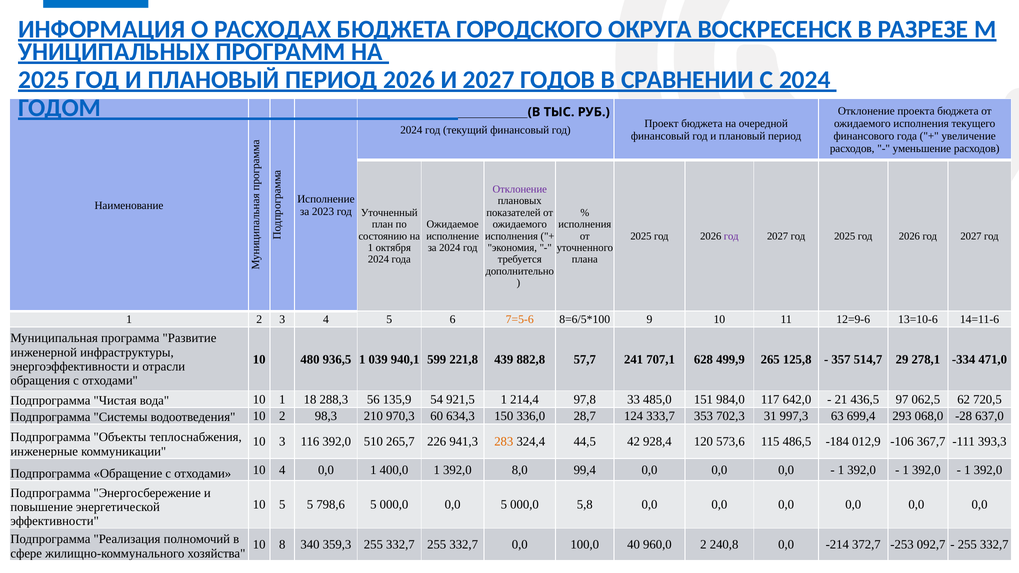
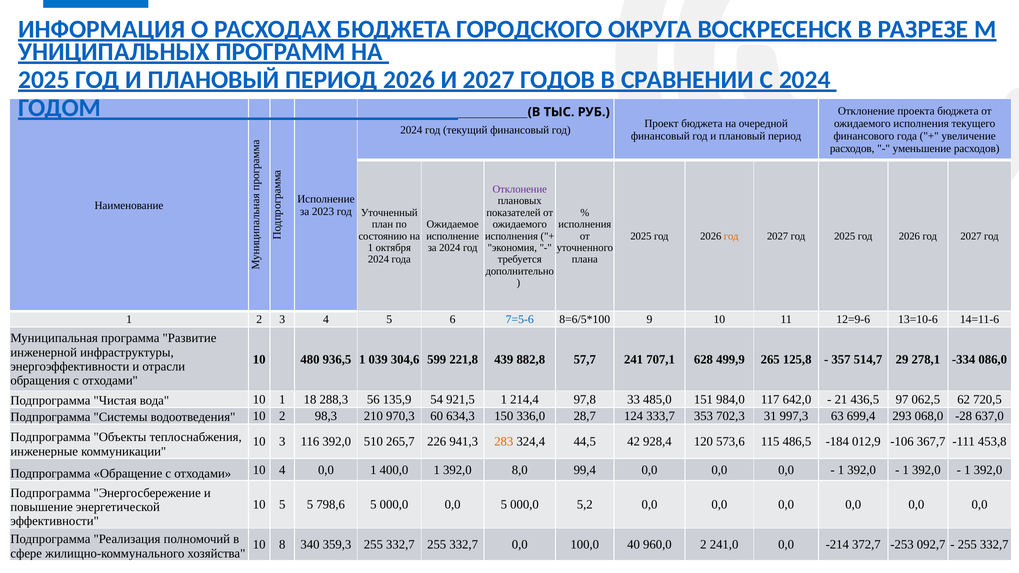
год at (731, 236) colour: purple -> orange
7=5-6 colour: orange -> blue
940,1: 940,1 -> 304,6
471,0: 471,0 -> 086,0
393,3: 393,3 -> 453,8
5,8: 5,8 -> 5,2
240,8: 240,8 -> 241,0
